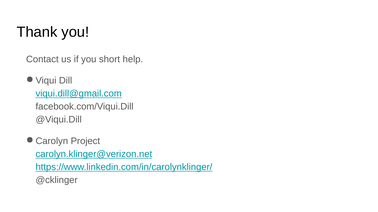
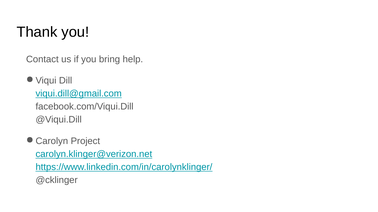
short: short -> bring
